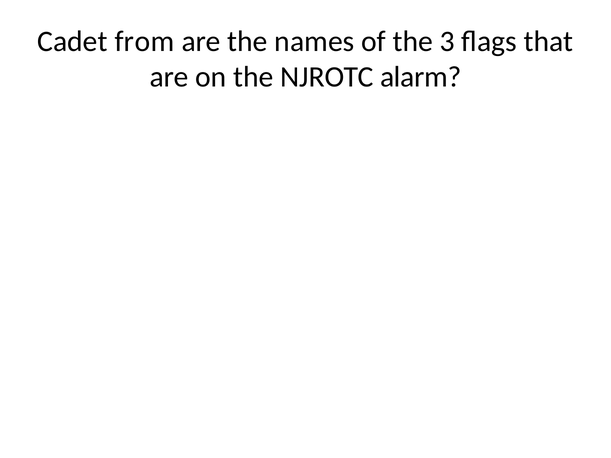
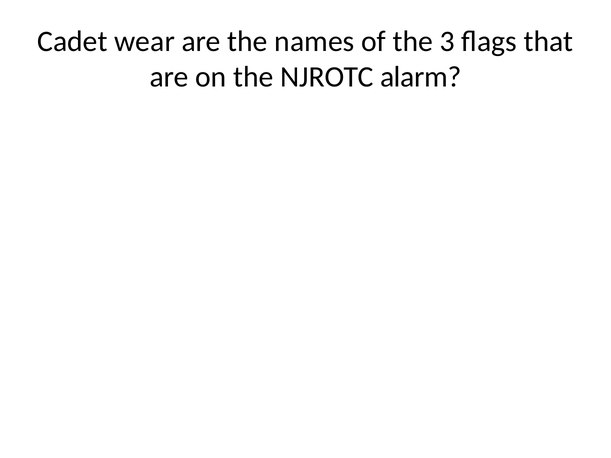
from: from -> wear
